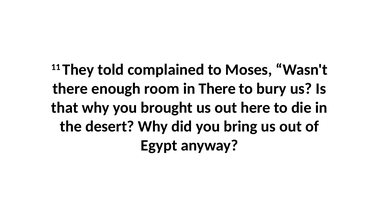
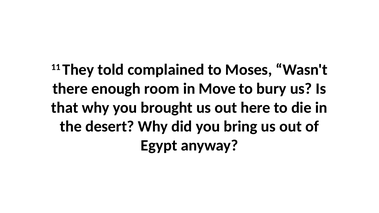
in There: There -> Move
